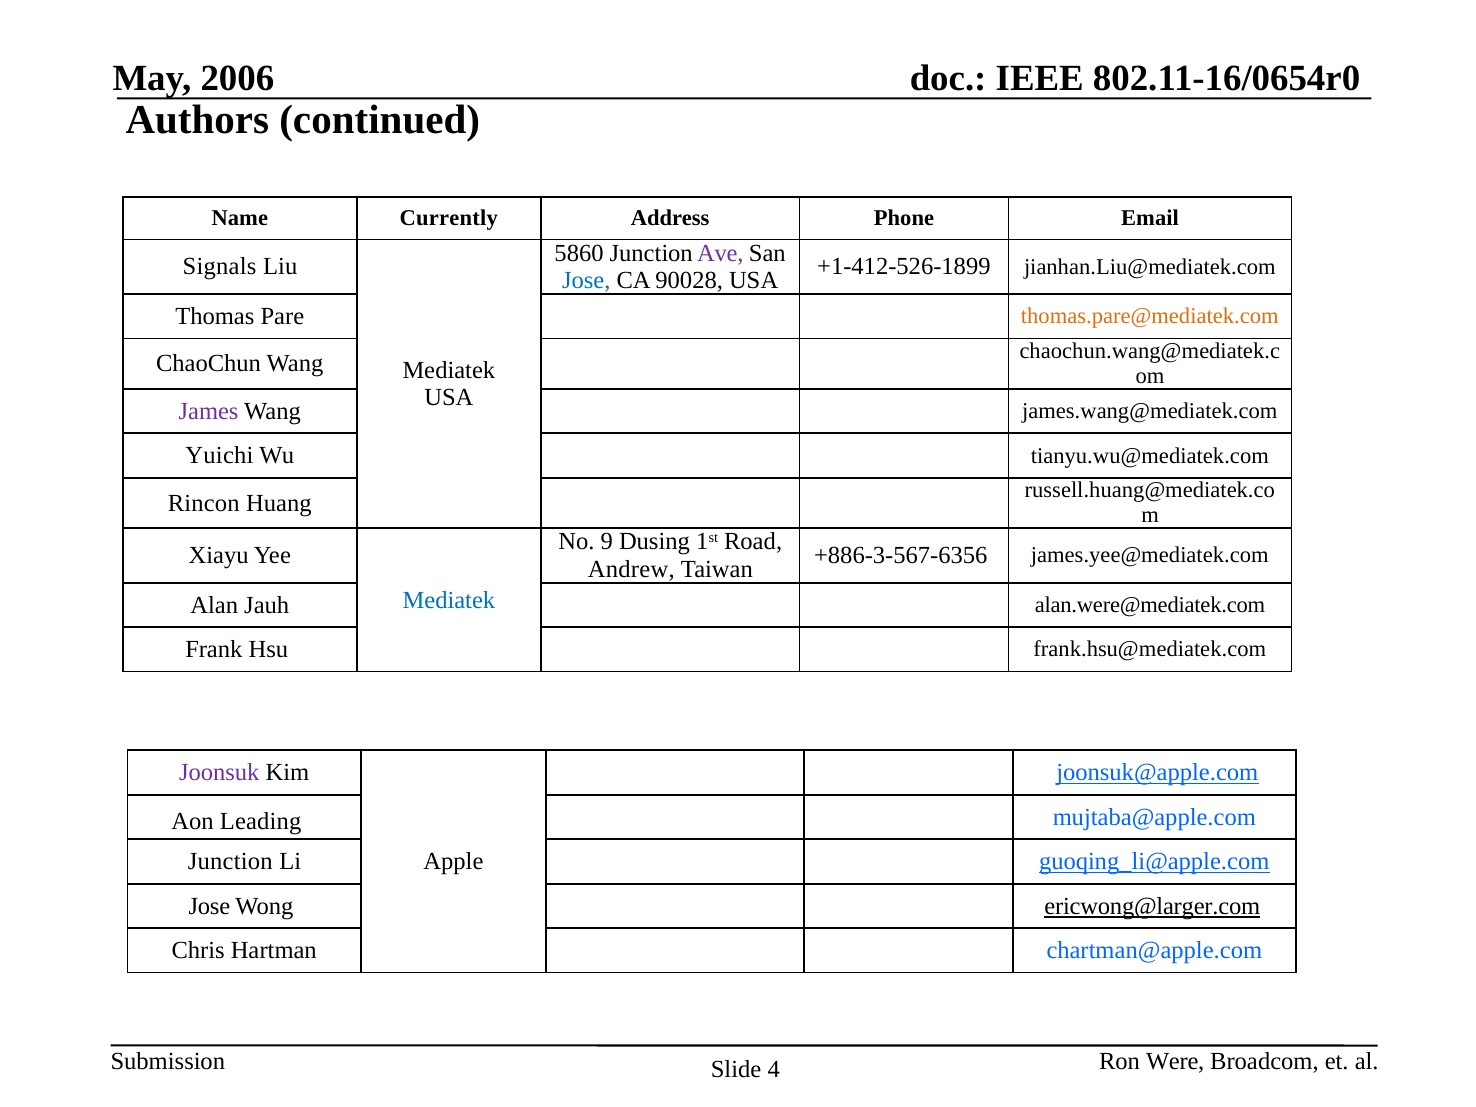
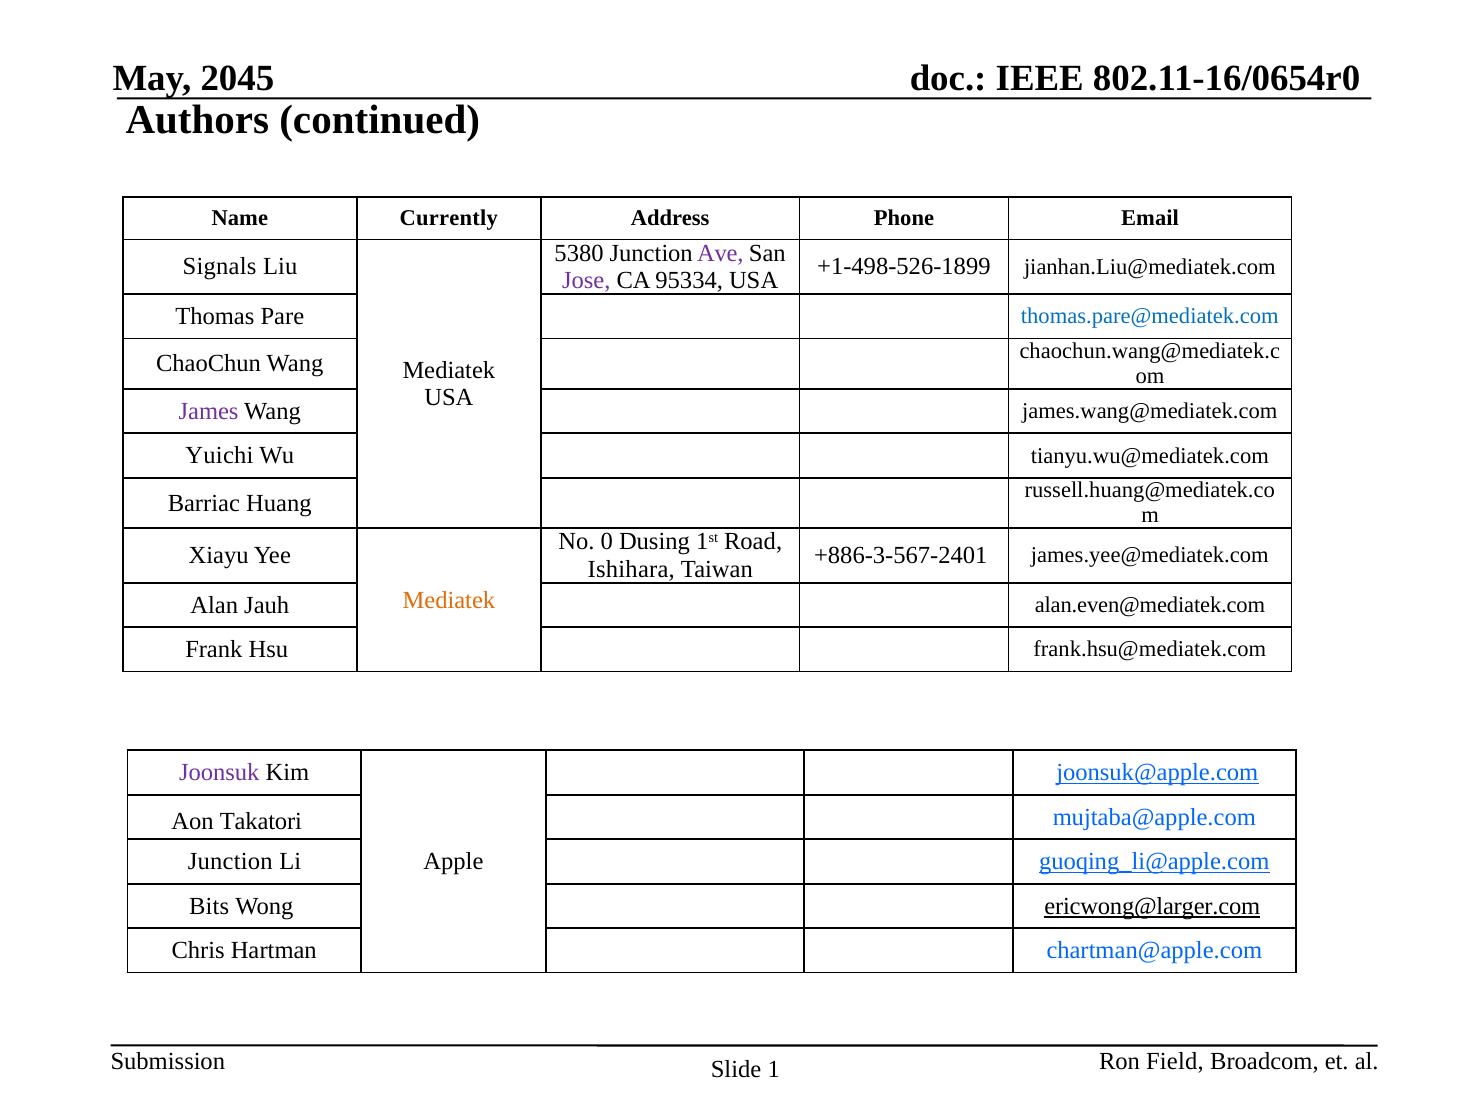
2006: 2006 -> 2045
5860: 5860 -> 5380
+1-412-526-1899: +1-412-526-1899 -> +1-498-526-1899
Jose at (586, 281) colour: blue -> purple
90028: 90028 -> 95334
thomas.pare@mediatek.com colour: orange -> blue
Rincon: Rincon -> Barriac
9: 9 -> 0
+886-3-567-6356: +886-3-567-6356 -> +886-3-567-2401
Andrew: Andrew -> Ishihara
Mediatek at (449, 600) colour: blue -> orange
alan.were@mediatek.com: alan.were@mediatek.com -> alan.even@mediatek.com
Leading: Leading -> Takatori
Jose at (209, 906): Jose -> Bits
Were: Were -> Field
4: 4 -> 1
